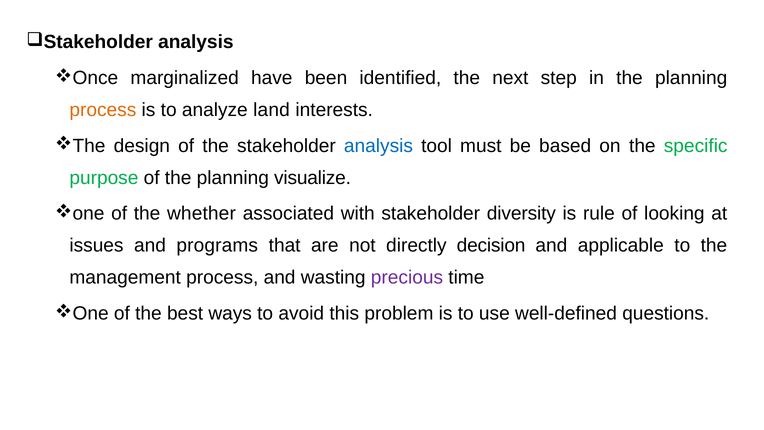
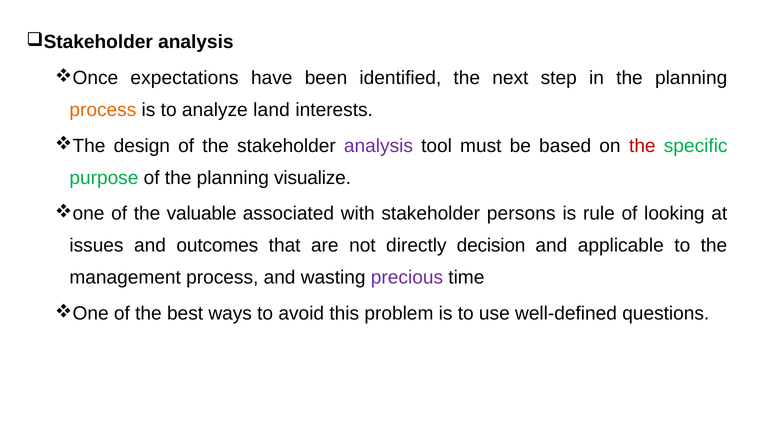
marginalized: marginalized -> expectations
analysis at (378, 146) colour: blue -> purple
the at (642, 146) colour: black -> red
whether: whether -> valuable
diversity: diversity -> persons
programs: programs -> outcomes
